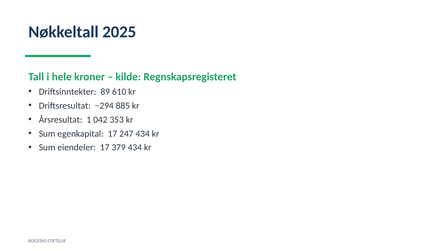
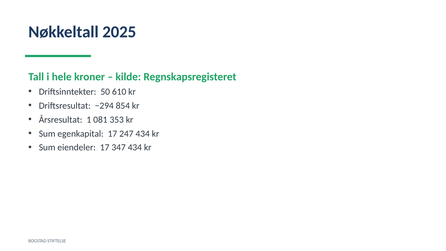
89: 89 -> 50
885: 885 -> 854
042: 042 -> 081
379: 379 -> 347
